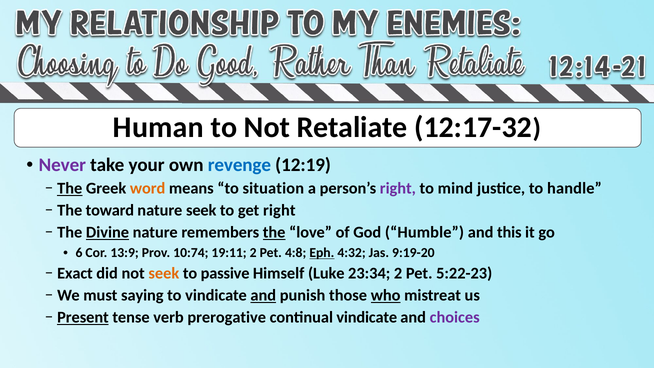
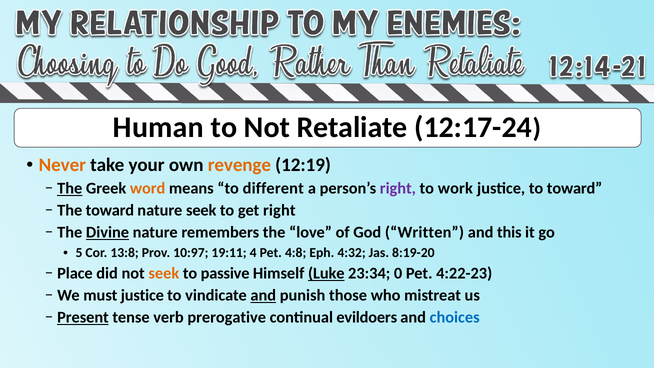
12:17-32: 12:17-32 -> 12:17-24
Never colour: purple -> orange
revenge colour: blue -> orange
situation: situation -> different
mind: mind -> work
to handle: handle -> toward
the at (274, 232) underline: present -> none
Humble: Humble -> Written
6: 6 -> 5
13:9: 13:9 -> 13:8
10:74: 10:74 -> 10:97
19:11 2: 2 -> 4
Eph underline: present -> none
9:19-20: 9:19-20 -> 8:19-20
Exact: Exact -> Place
Luke underline: none -> present
23:34 2: 2 -> 0
5:22-23: 5:22-23 -> 4:22-23
must saying: saying -> justice
who underline: present -> none
continual vindicate: vindicate -> evildoers
choices colour: purple -> blue
